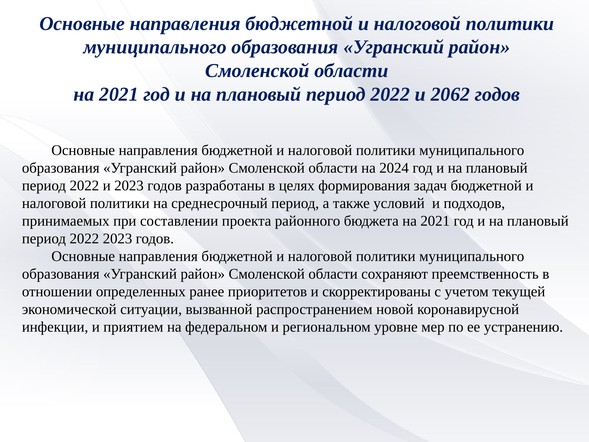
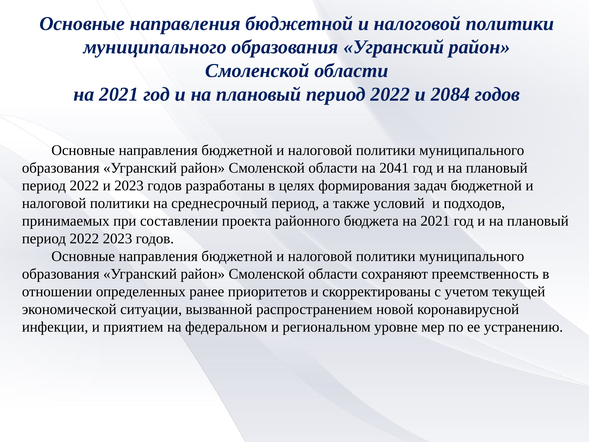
2062: 2062 -> 2084
2024: 2024 -> 2041
